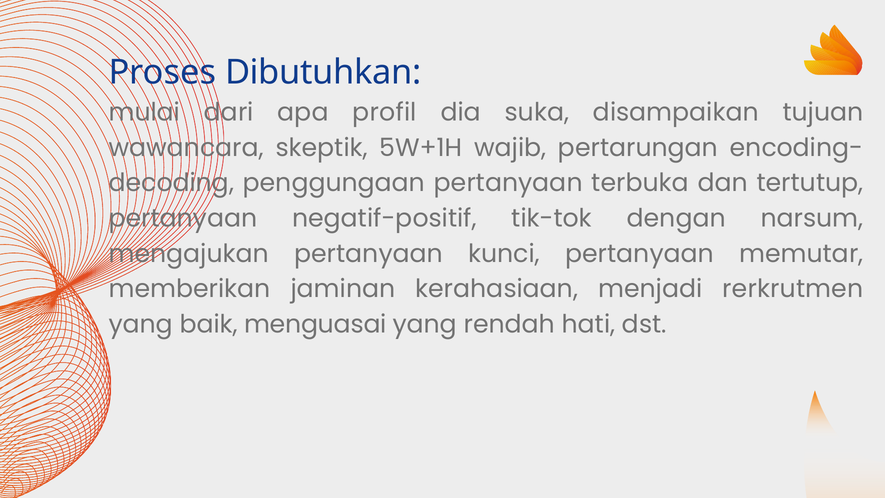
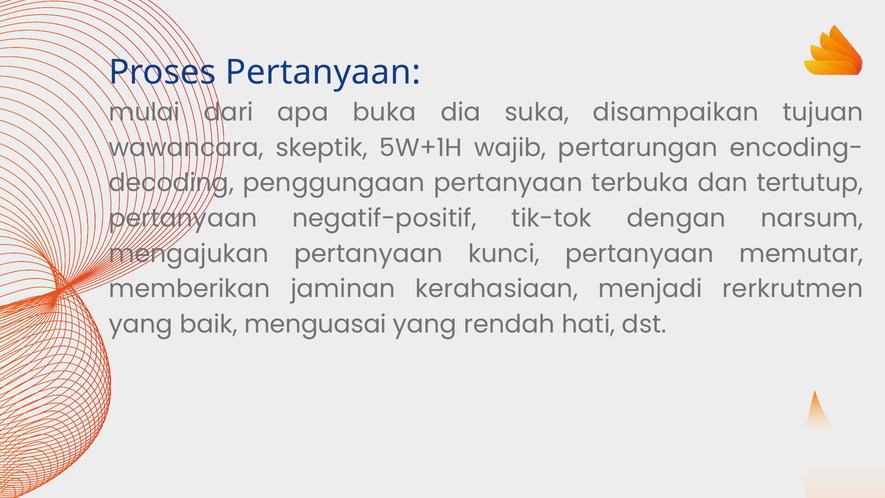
Proses Dibutuhkan: Dibutuhkan -> Pertanyaan
profil: profil -> buka
